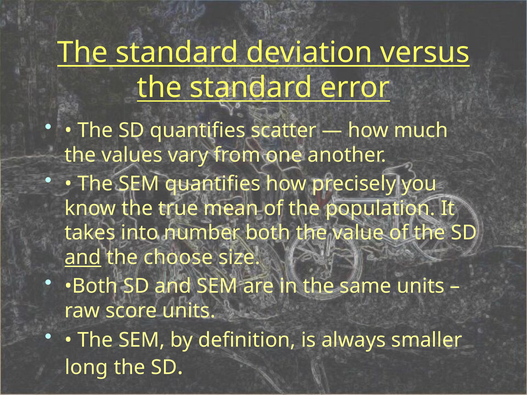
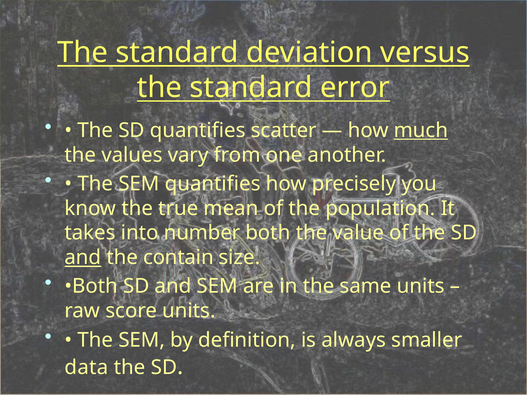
much underline: none -> present
choose: choose -> contain
long: long -> data
